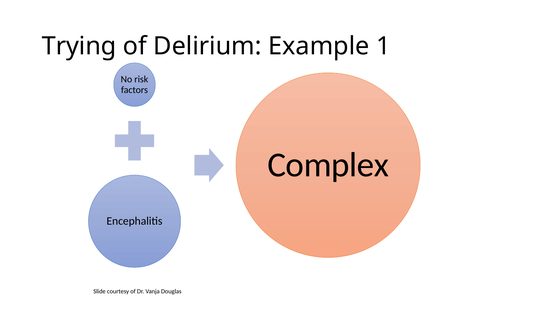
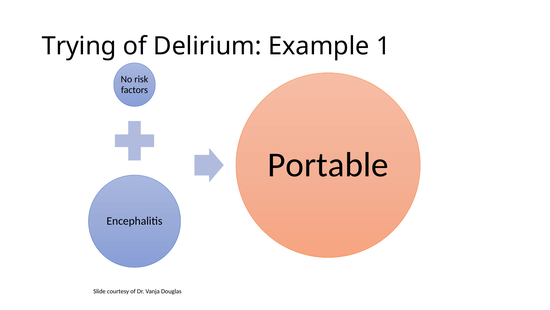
Complex: Complex -> Portable
